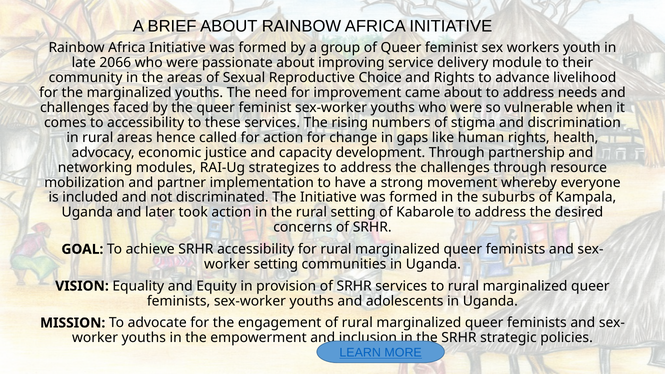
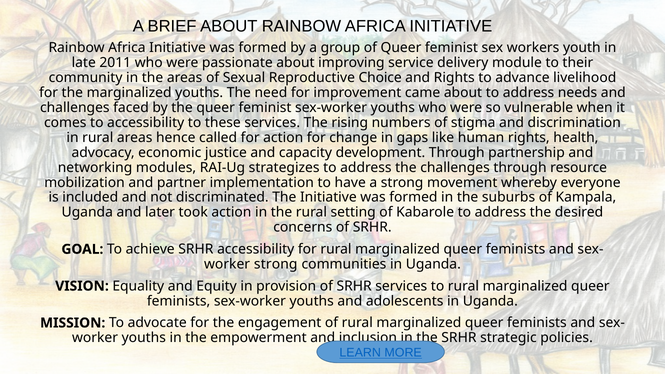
2066: 2066 -> 2011
setting at (276, 264): setting -> strong
